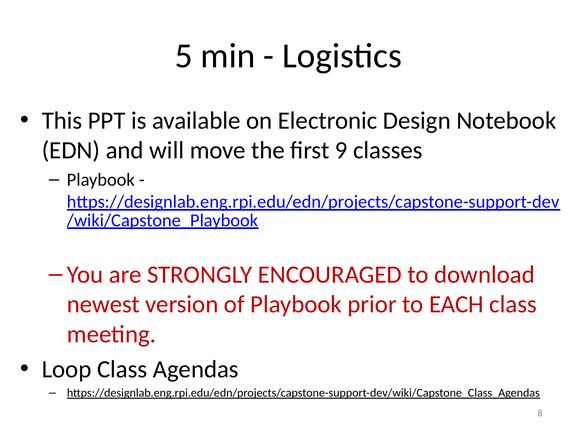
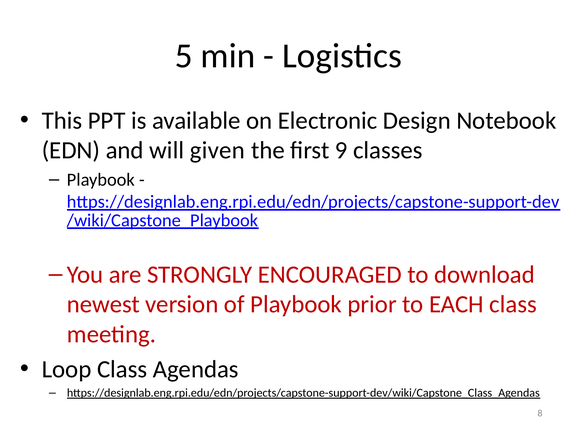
move: move -> given
